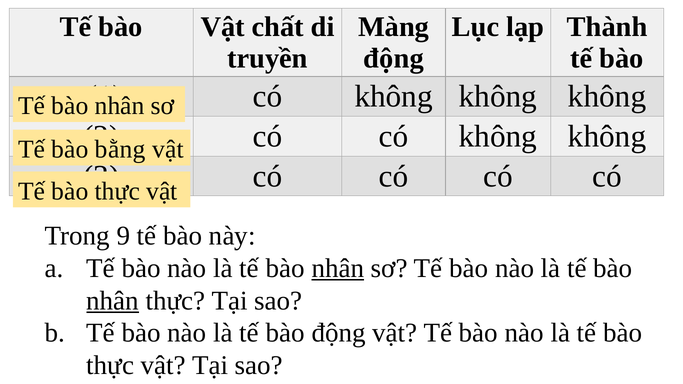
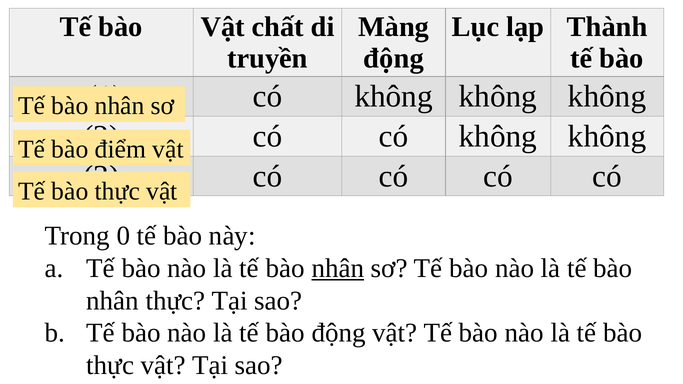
bằng: bằng -> điểm
9: 9 -> 0
nhân at (113, 301) underline: present -> none
